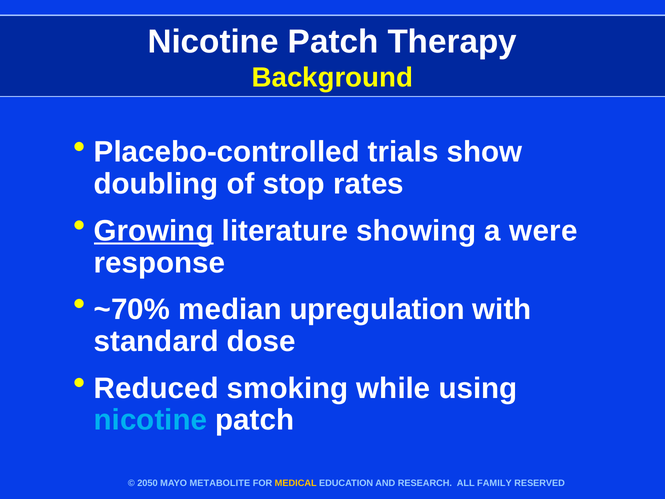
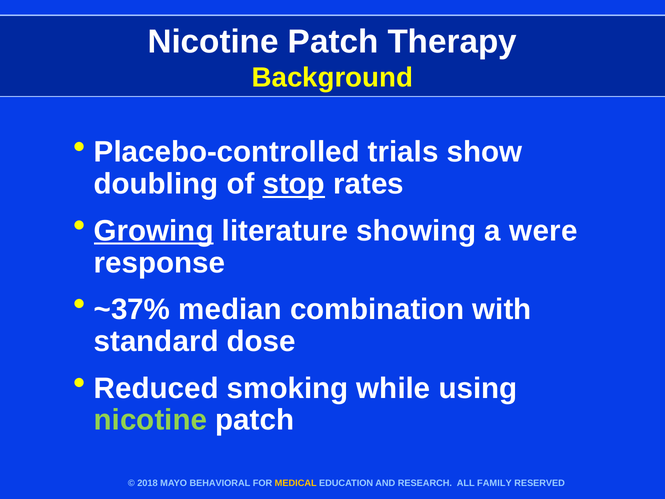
stop underline: none -> present
~70%: ~70% -> ~37%
upregulation: upregulation -> combination
nicotine at (150, 420) colour: light blue -> light green
2050: 2050 -> 2018
METABOLITE: METABOLITE -> BEHAVIORAL
